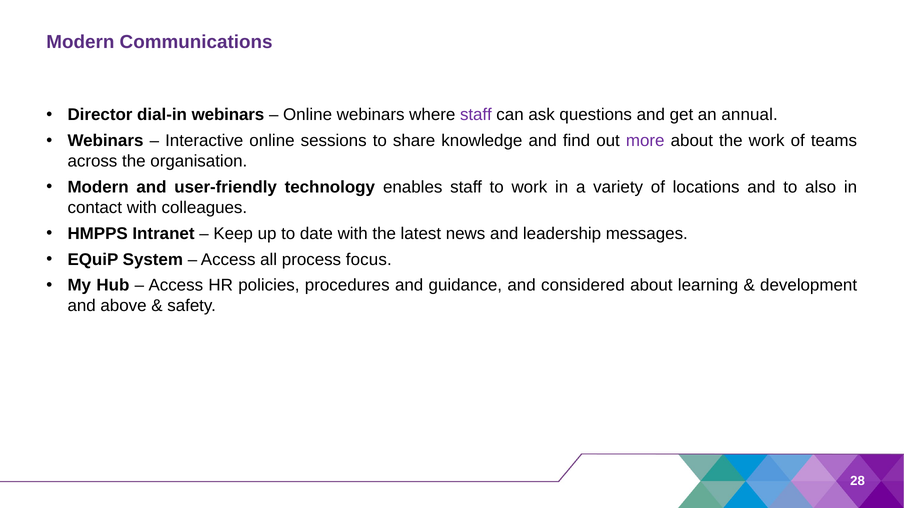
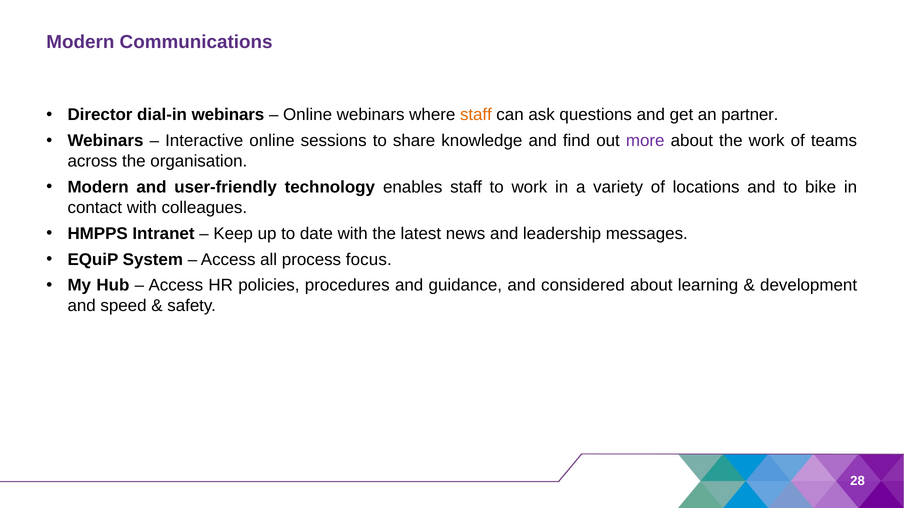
staff at (476, 115) colour: purple -> orange
annual: annual -> partner
also: also -> bike
above: above -> speed
